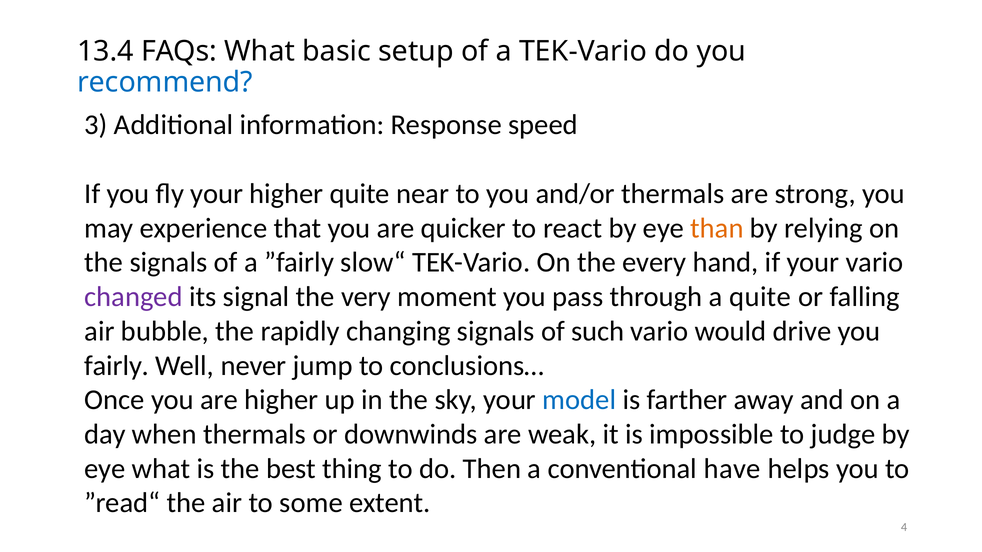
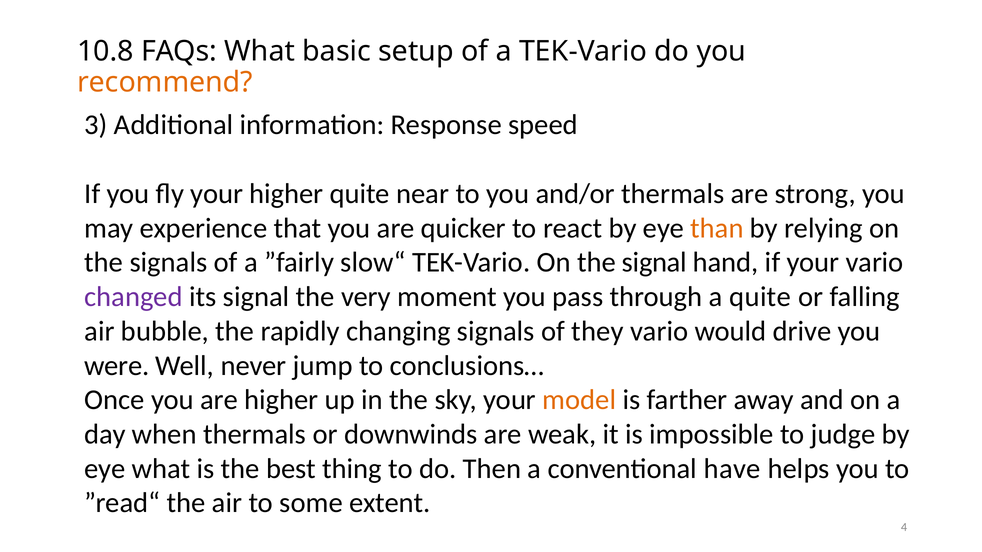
13.4: 13.4 -> 10.8
recommend colour: blue -> orange
the every: every -> signal
such: such -> they
fairly: fairly -> were
model colour: blue -> orange
